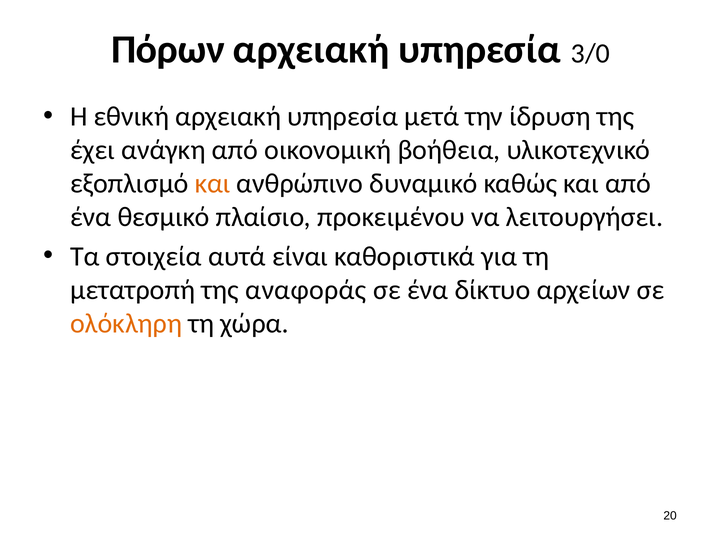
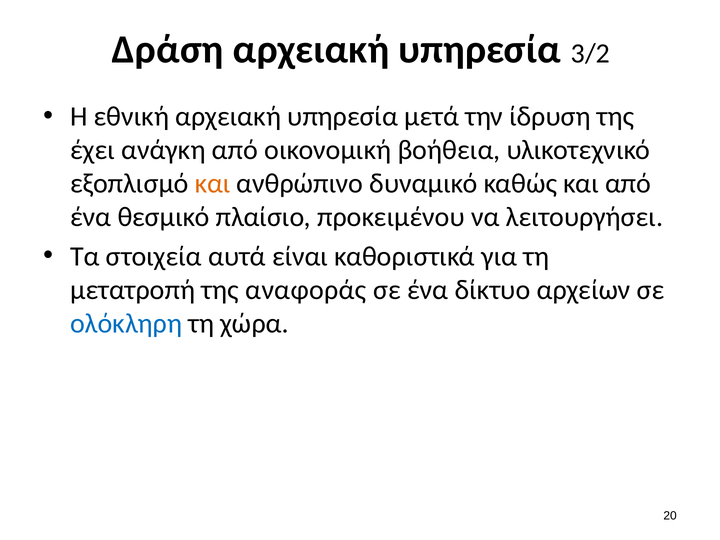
Πόρων: Πόρων -> Δράση
3/0: 3/0 -> 3/2
ολόκληρη colour: orange -> blue
